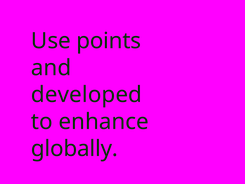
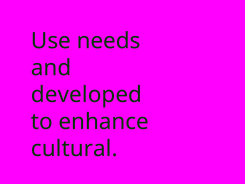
points: points -> needs
globally: globally -> cultural
